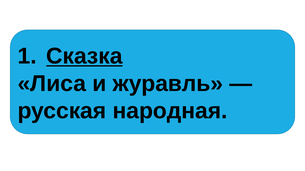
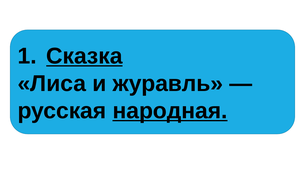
народная underline: none -> present
